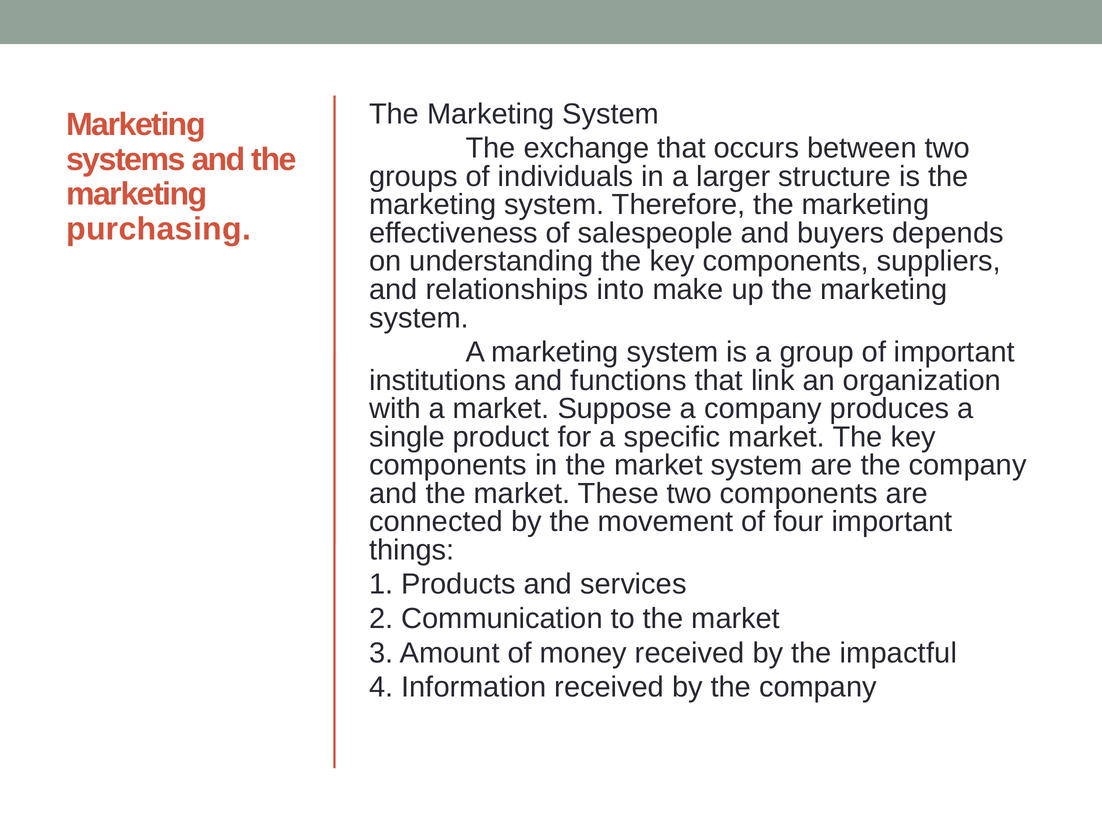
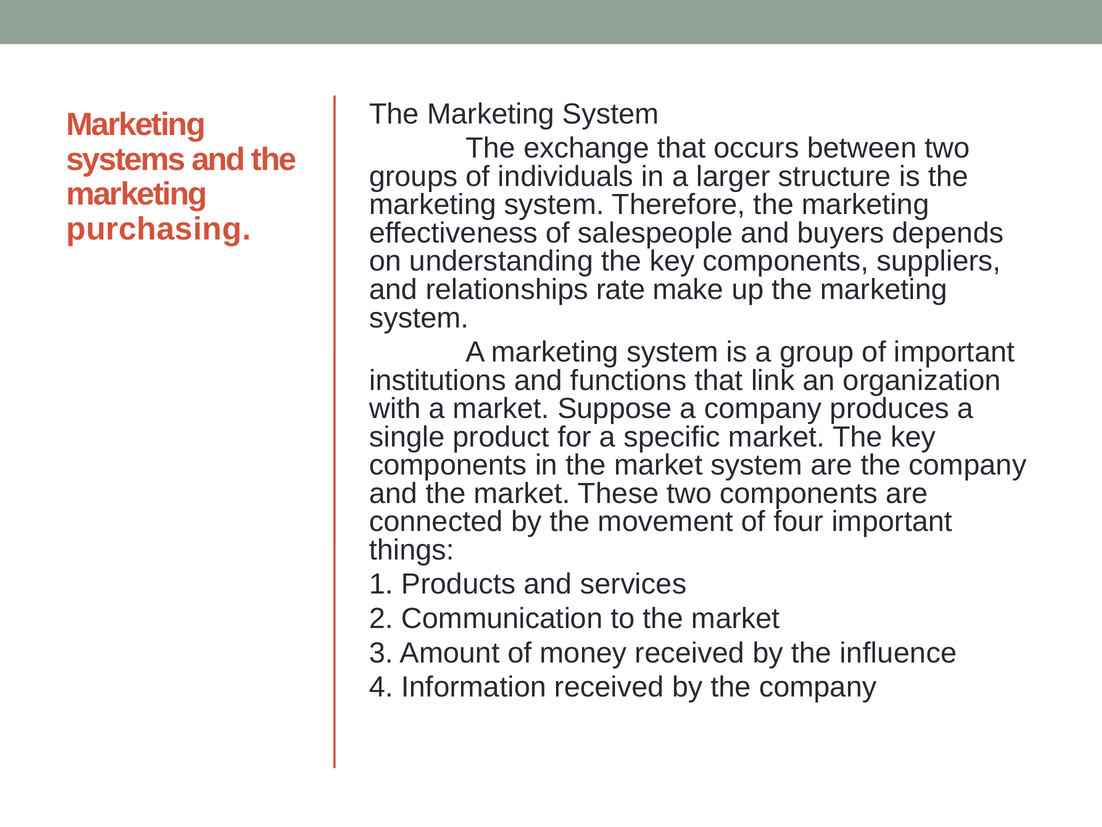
into: into -> rate
impactful: impactful -> influence
